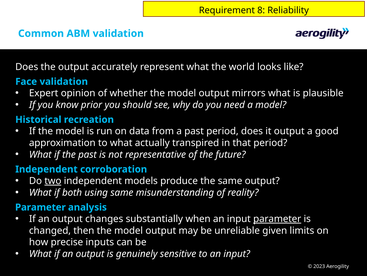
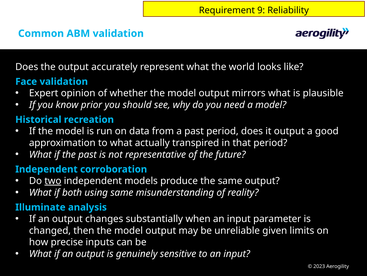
8: 8 -> 9
Parameter at (40, 207): Parameter -> Illuminate
parameter at (277, 218) underline: present -> none
